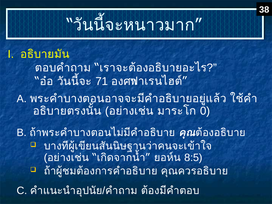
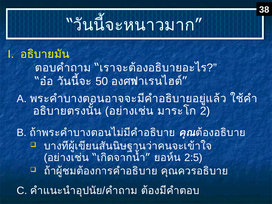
71: 71 -> 50
0: 0 -> 2
8:5: 8:5 -> 2:5
